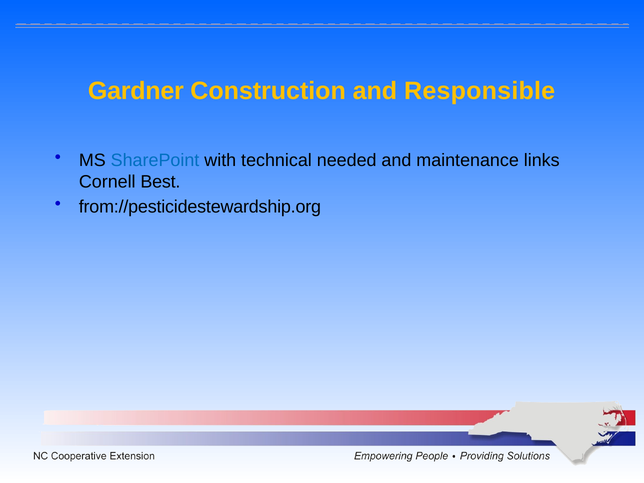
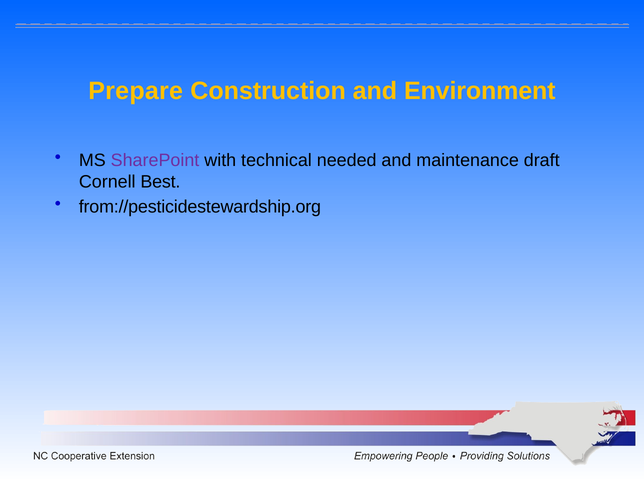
Gardner: Gardner -> Prepare
Responsible: Responsible -> Environment
SharePoint colour: blue -> purple
links: links -> draft
